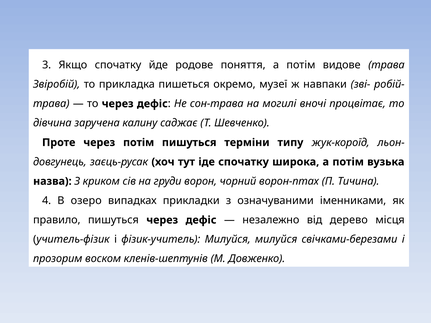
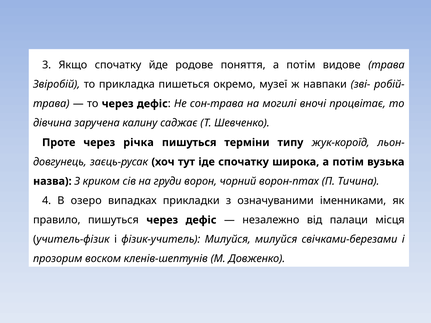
через потім: потім -> річка
дерево: дерево -> палаци
